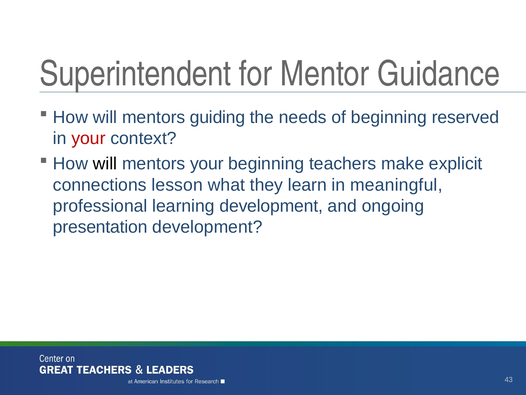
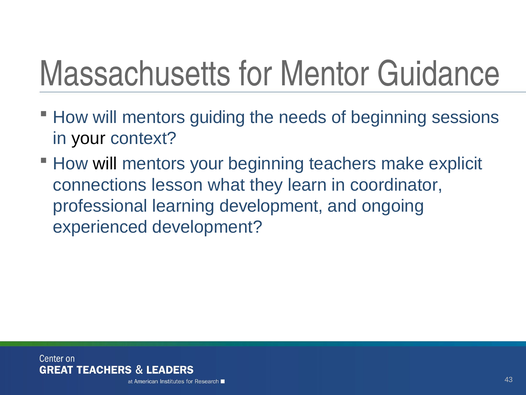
Superintendent: Superintendent -> Massachusetts
reserved: reserved -> sessions
your at (88, 138) colour: red -> black
meaningful: meaningful -> coordinator
presentation: presentation -> experienced
